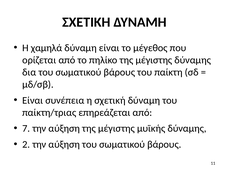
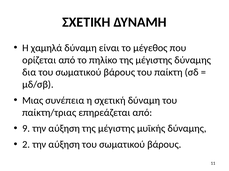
Είναι at (33, 101): Είναι -> Μιας
7: 7 -> 9
